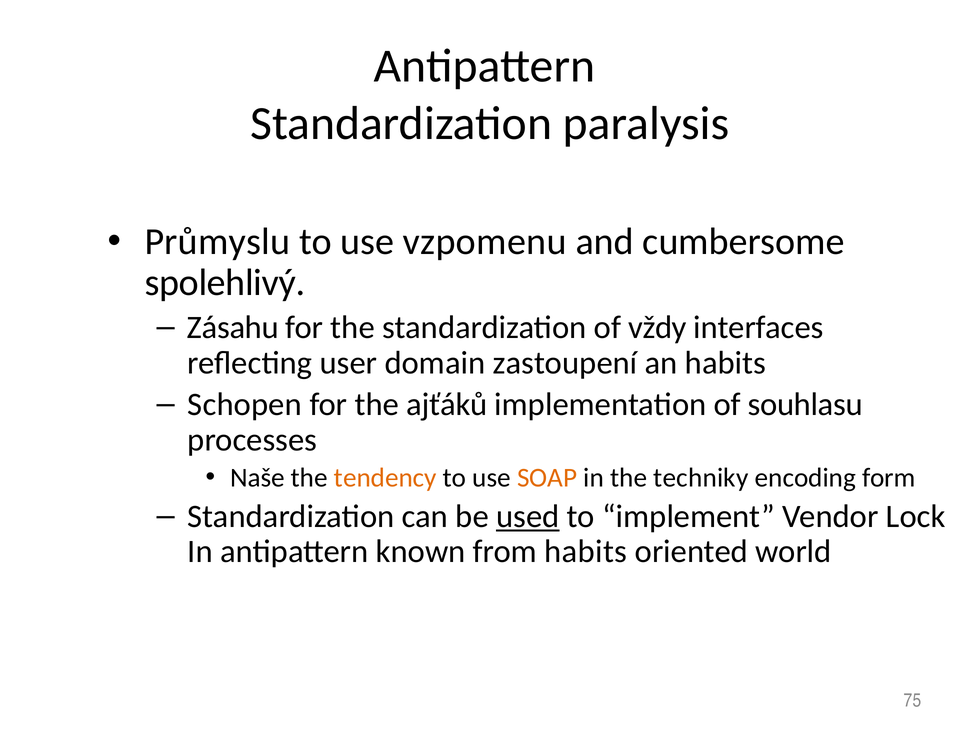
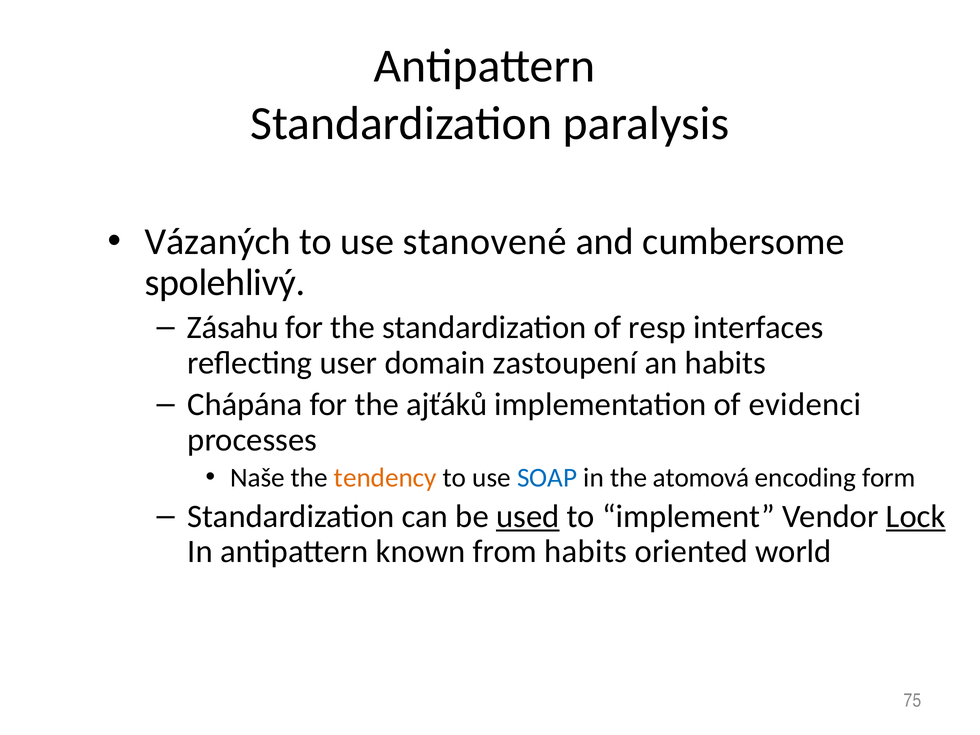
Průmyslu: Průmyslu -> Vázaných
vzpomenu: vzpomenu -> stanovené
vždy: vždy -> resp
Schopen: Schopen -> Chápána
souhlasu: souhlasu -> evidenci
SOAP colour: orange -> blue
techniky: techniky -> atomová
Lock underline: none -> present
